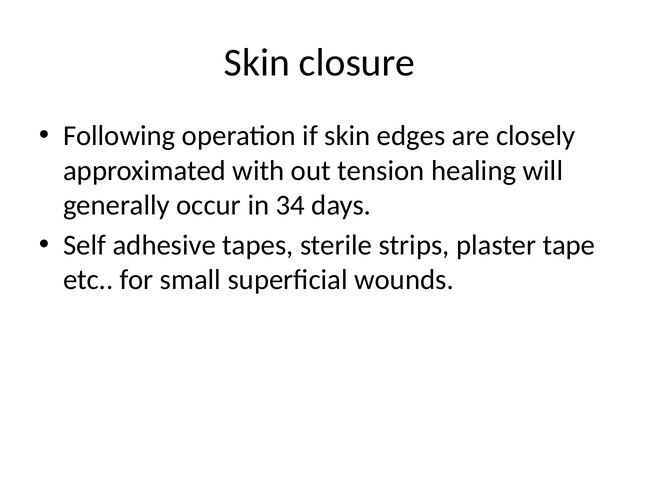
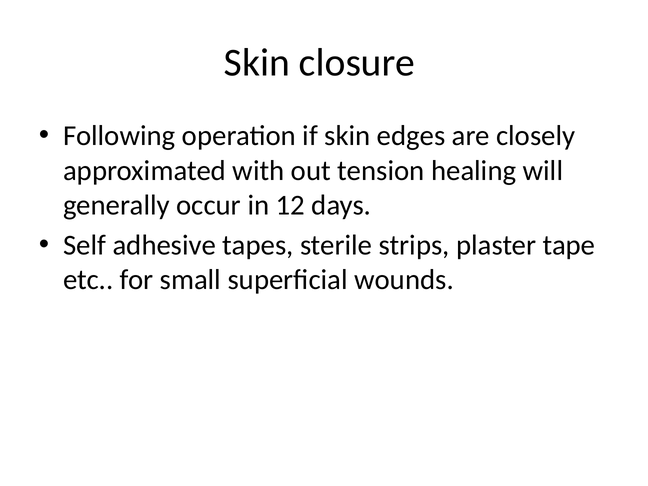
34: 34 -> 12
